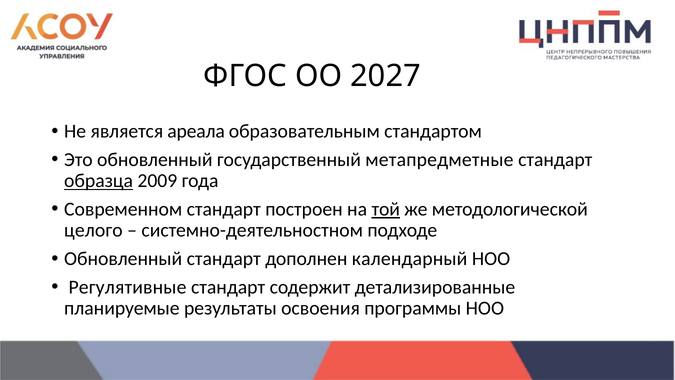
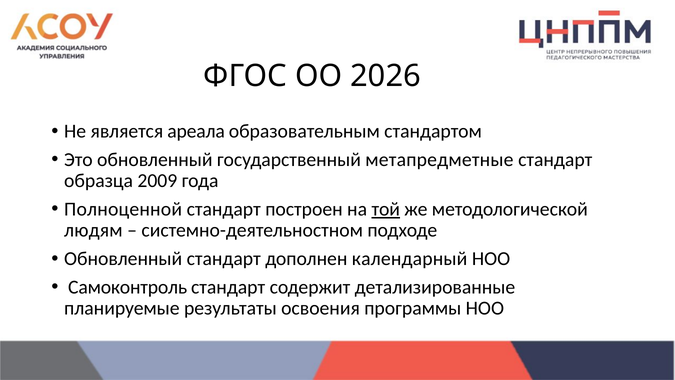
2027: 2027 -> 2026
образца underline: present -> none
Современном: Современном -> Полноценной
целого: целого -> людям
Регулятивные: Регулятивные -> Самоконтроль
